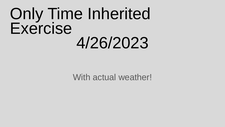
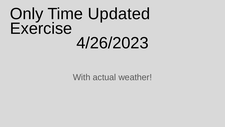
Inherited: Inherited -> Updated
